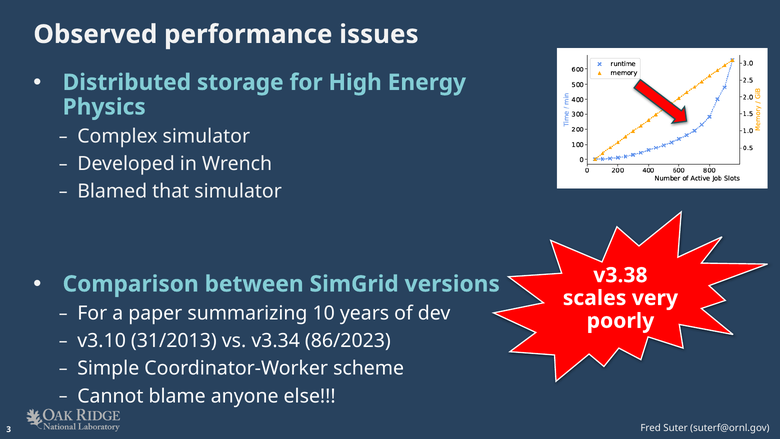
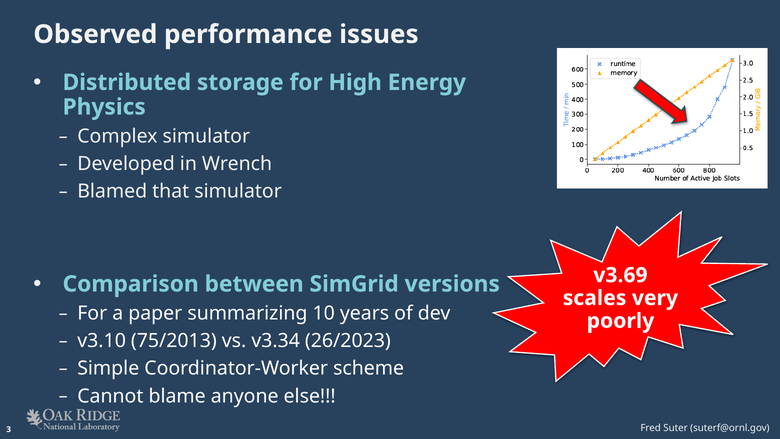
v3.38: v3.38 -> v3.69
31/2013: 31/2013 -> 75/2013
86/2023: 86/2023 -> 26/2023
